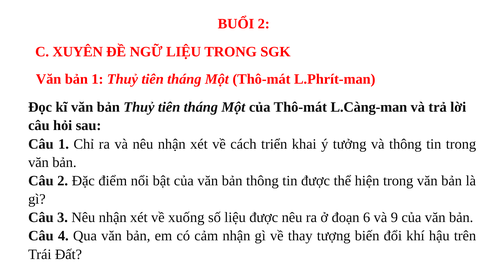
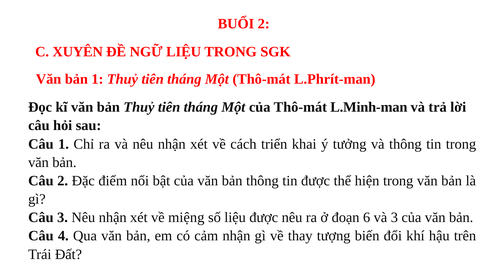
L.Càng-man: L.Càng-man -> L.Minh-man
xuống: xuống -> miệng
và 9: 9 -> 3
